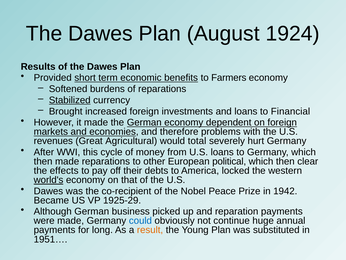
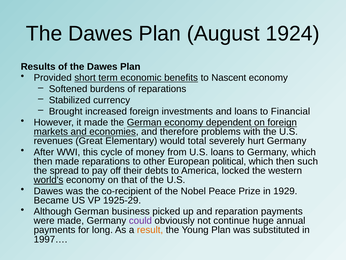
Farmers: Farmers -> Nascent
Stabilized underline: present -> none
Agricultural: Agricultural -> Elementary
clear: clear -> such
effects: effects -> spread
1942: 1942 -> 1929
could colour: blue -> purple
1951…: 1951… -> 1997…
